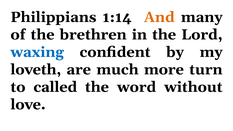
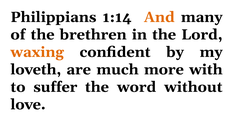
waxing colour: blue -> orange
turn: turn -> with
called: called -> suffer
